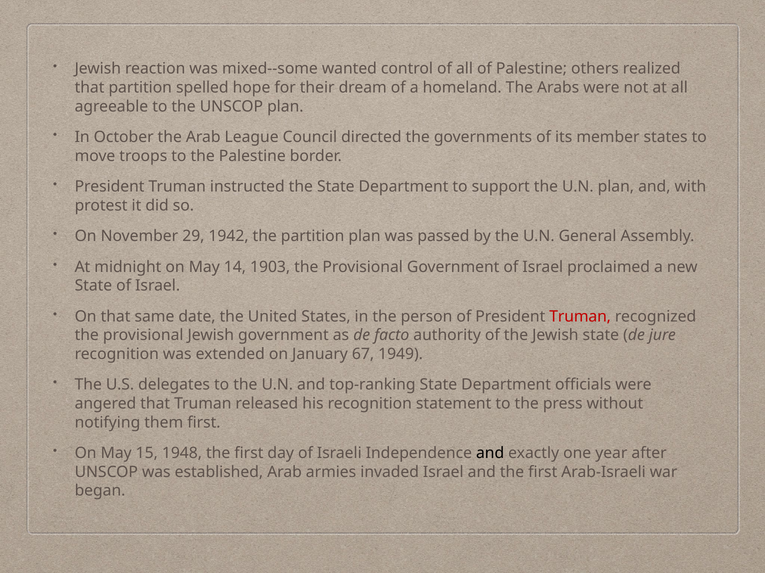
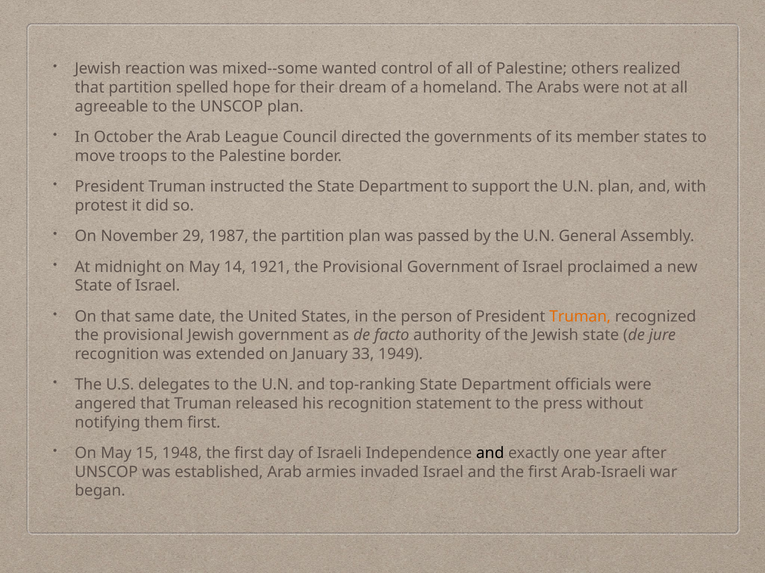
1942: 1942 -> 1987
1903: 1903 -> 1921
Truman at (580, 317) colour: red -> orange
67: 67 -> 33
